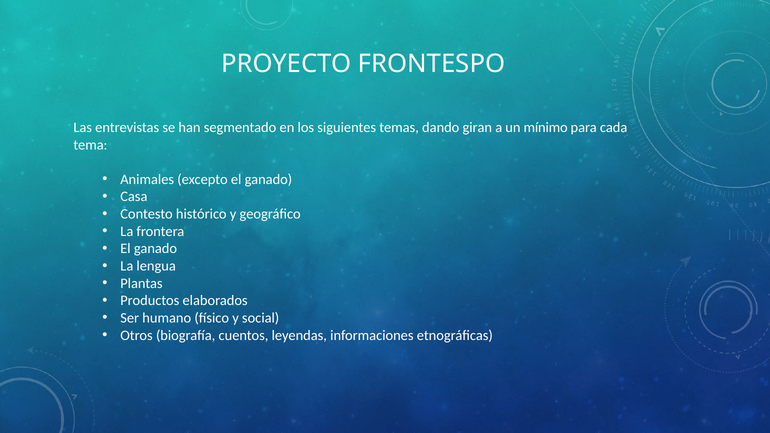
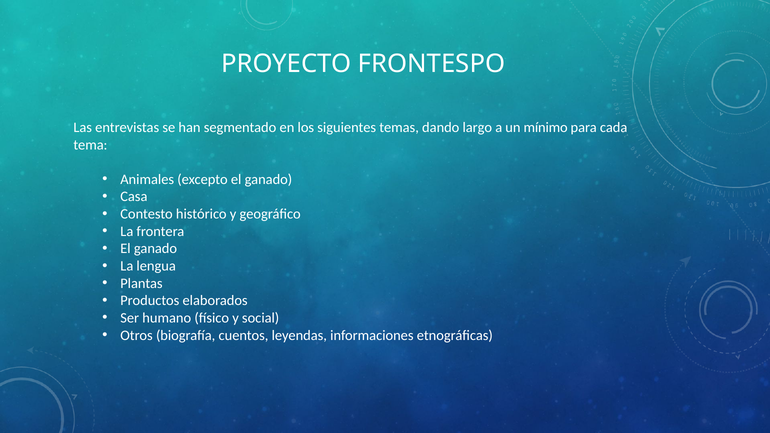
giran: giran -> largo
